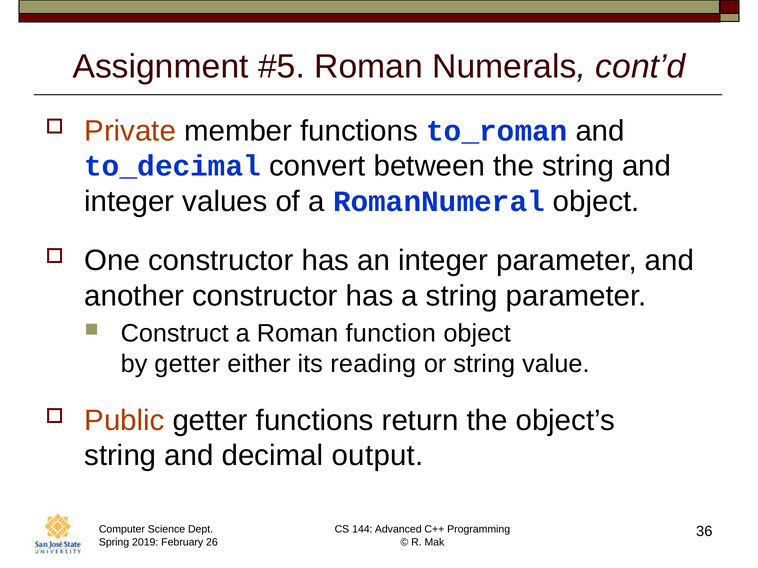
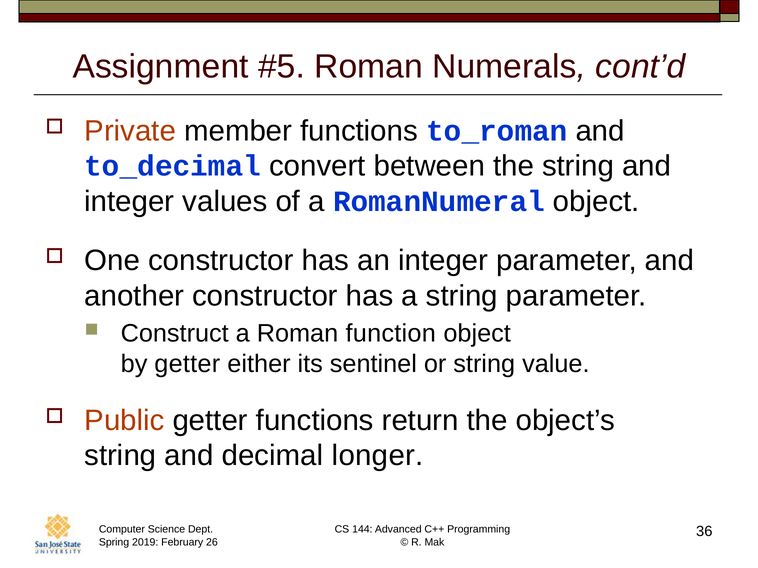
reading: reading -> sentinel
output: output -> longer
